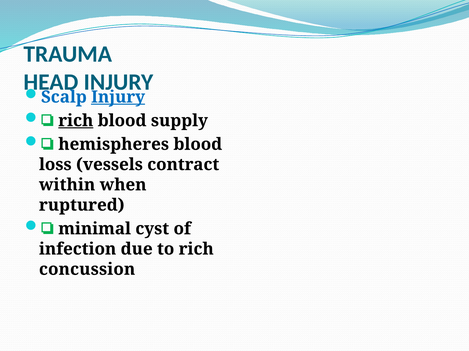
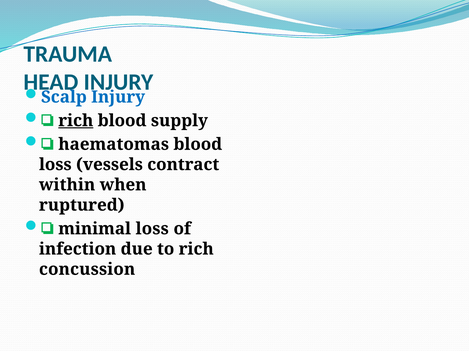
Injury at (118, 97) underline: present -> none
hemispheres: hemispheres -> haematomas
minimal cyst: cyst -> loss
